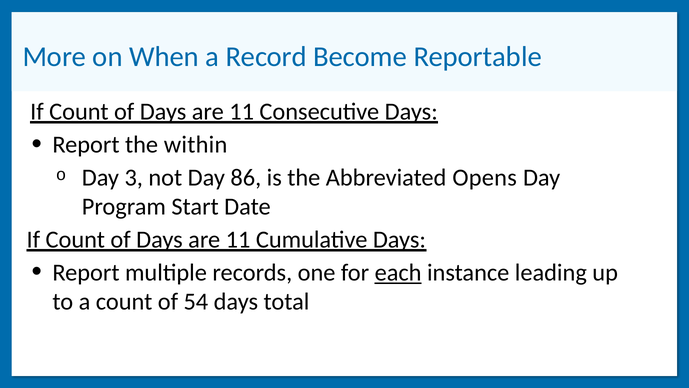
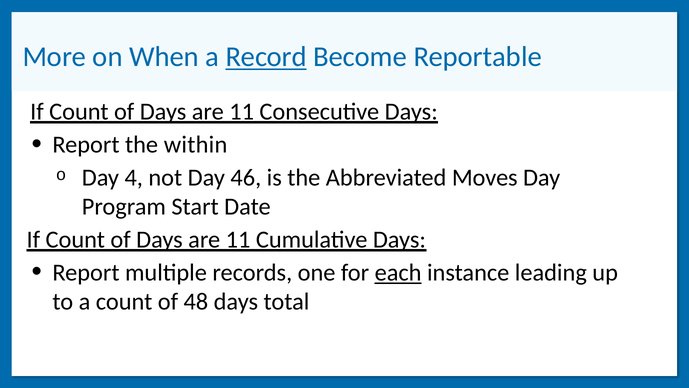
Record underline: none -> present
3: 3 -> 4
86: 86 -> 46
Opens: Opens -> Moves
54: 54 -> 48
